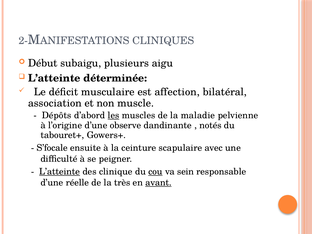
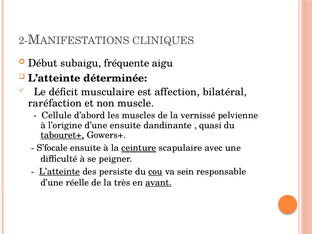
plusieurs: plusieurs -> fréquente
association: association -> raréfaction
Dépôts: Dépôts -> Cellule
les underline: present -> none
maladie: maladie -> vernissé
d’une observe: observe -> ensuite
notés: notés -> quasi
tabouret+ underline: none -> present
ceinture underline: none -> present
clinique: clinique -> persiste
